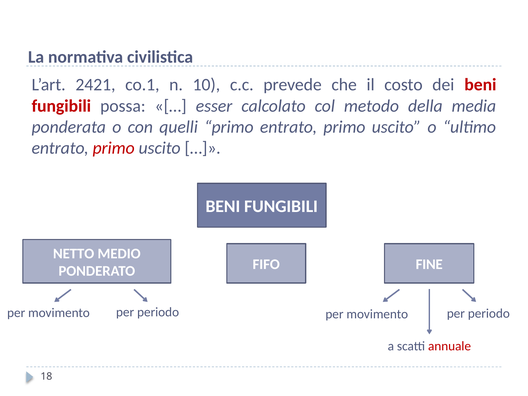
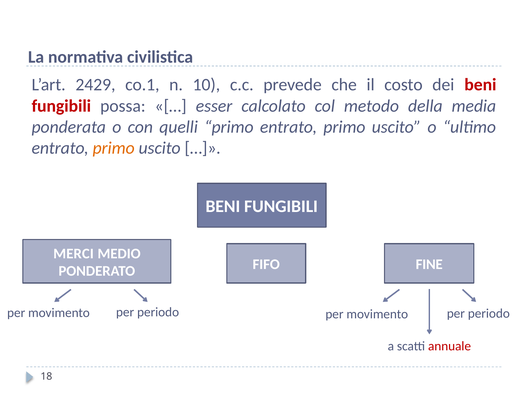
2421: 2421 -> 2429
primo at (114, 148) colour: red -> orange
NETTO: NETTO -> MERCI
